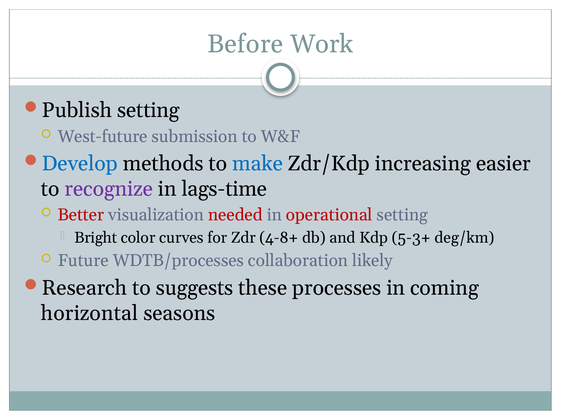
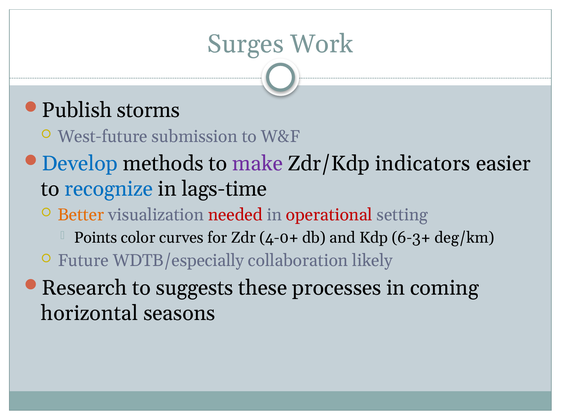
Before: Before -> Surges
Publish setting: setting -> storms
make colour: blue -> purple
increasing: increasing -> indicators
recognize colour: purple -> blue
Better colour: red -> orange
Bright: Bright -> Points
4-8+: 4-8+ -> 4-0+
5-3+: 5-3+ -> 6-3+
WDTB/processes: WDTB/processes -> WDTB/especially
